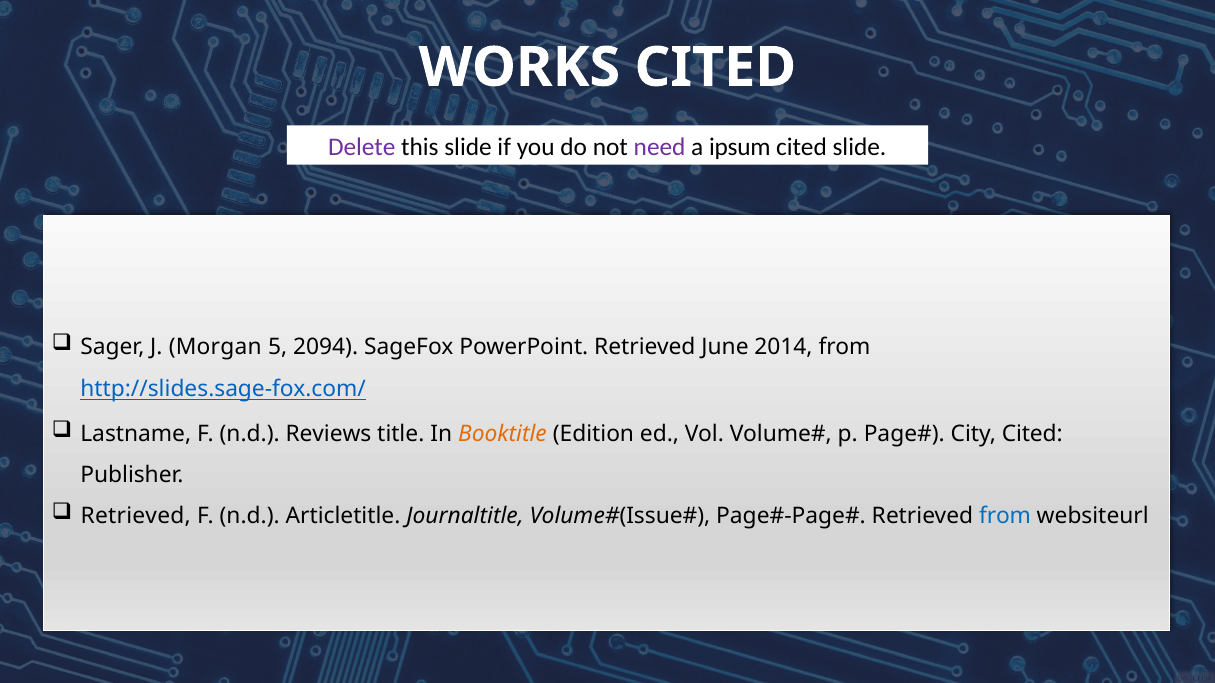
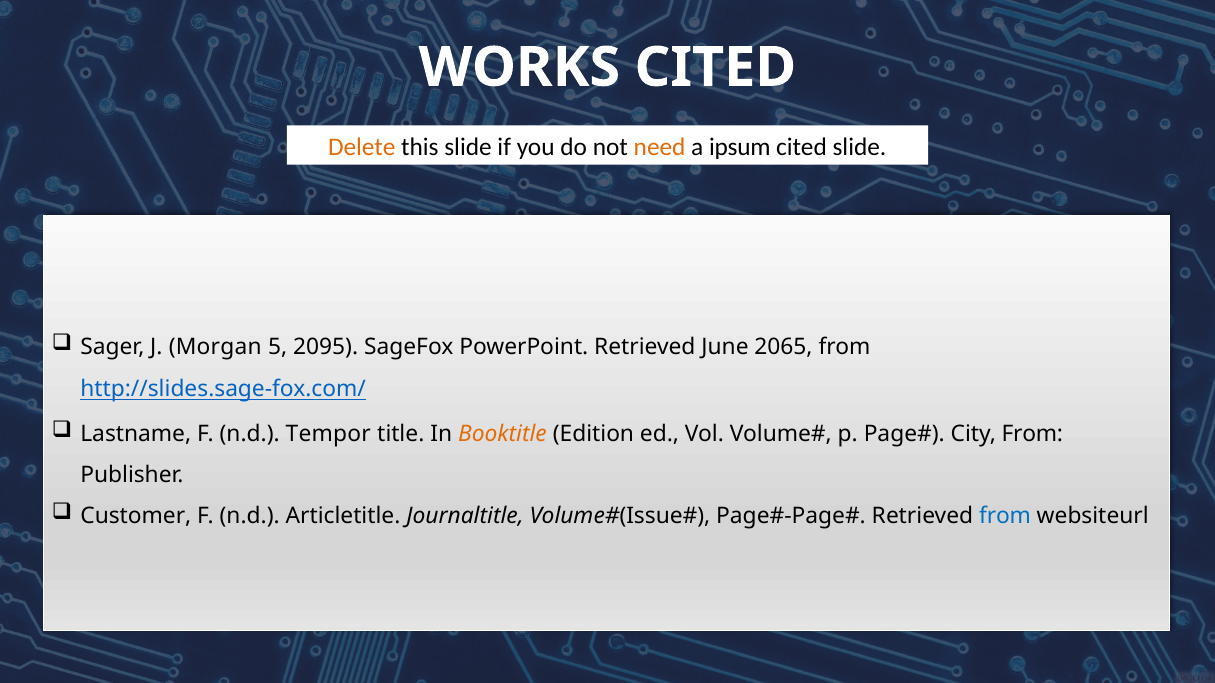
Delete colour: purple -> orange
need colour: purple -> orange
2094: 2094 -> 2095
2014: 2014 -> 2065
Reviews: Reviews -> Tempor
City Cited: Cited -> From
Retrieved at (136, 516): Retrieved -> Customer
